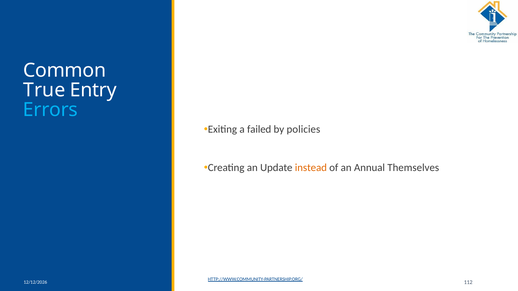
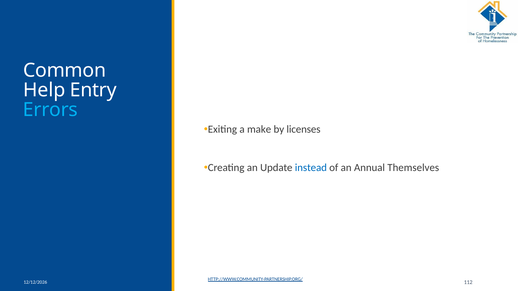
True: True -> Help
failed: failed -> make
policies: policies -> licenses
instead colour: orange -> blue
